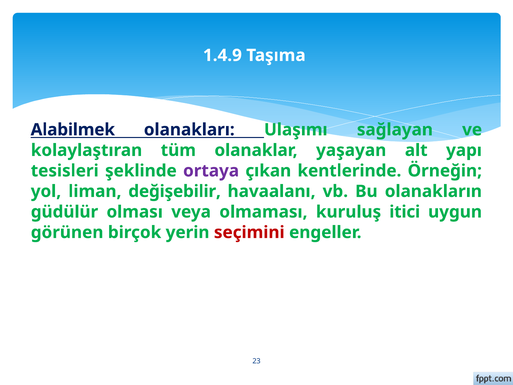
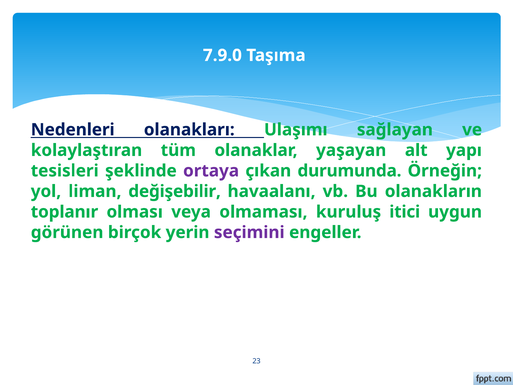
1.4.9: 1.4.9 -> 7.9.0
Alabilmek: Alabilmek -> Nedenleri
kentlerinde: kentlerinde -> durumunda
güdülür: güdülür -> toplanır
seçimini colour: red -> purple
